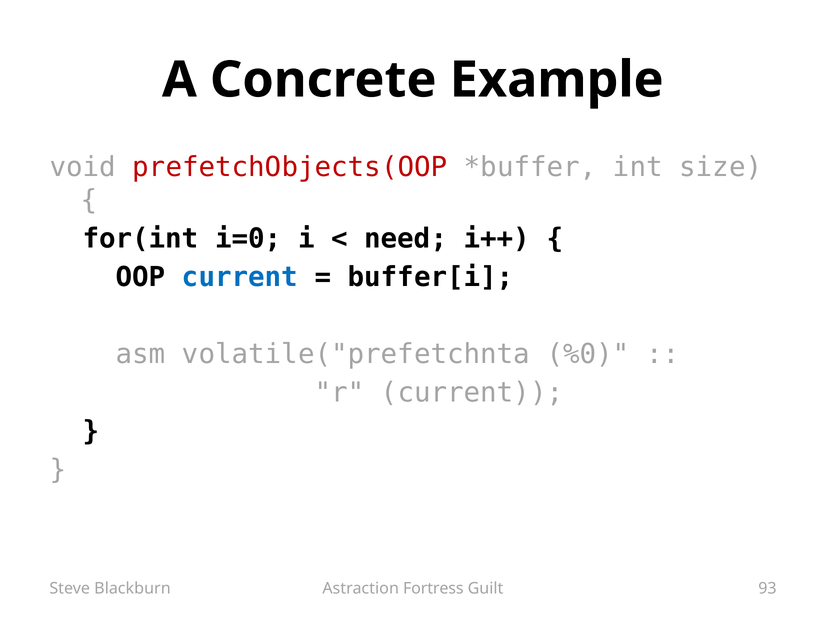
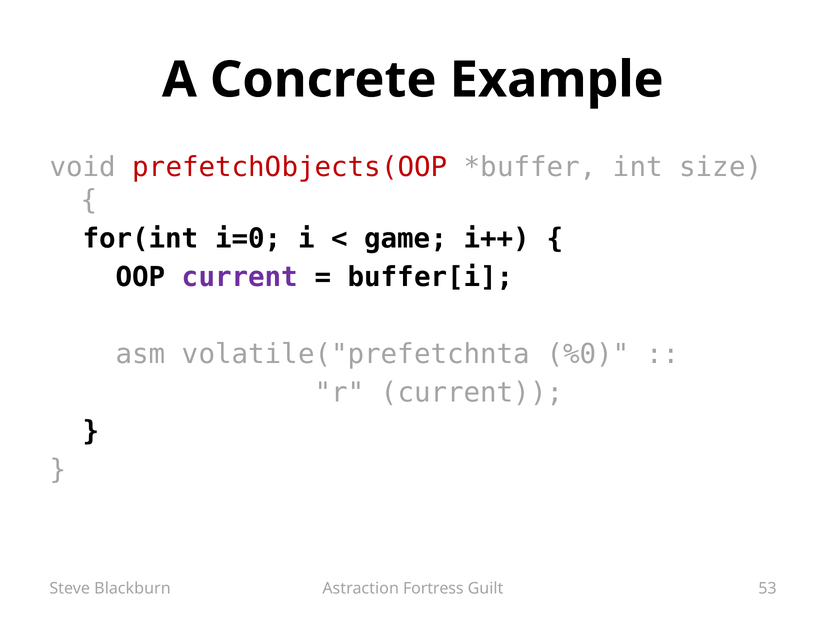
need: need -> game
current at (240, 277) colour: blue -> purple
93: 93 -> 53
